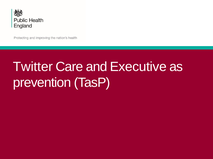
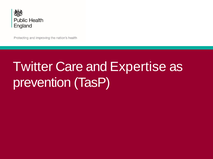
Executive: Executive -> Expertise
